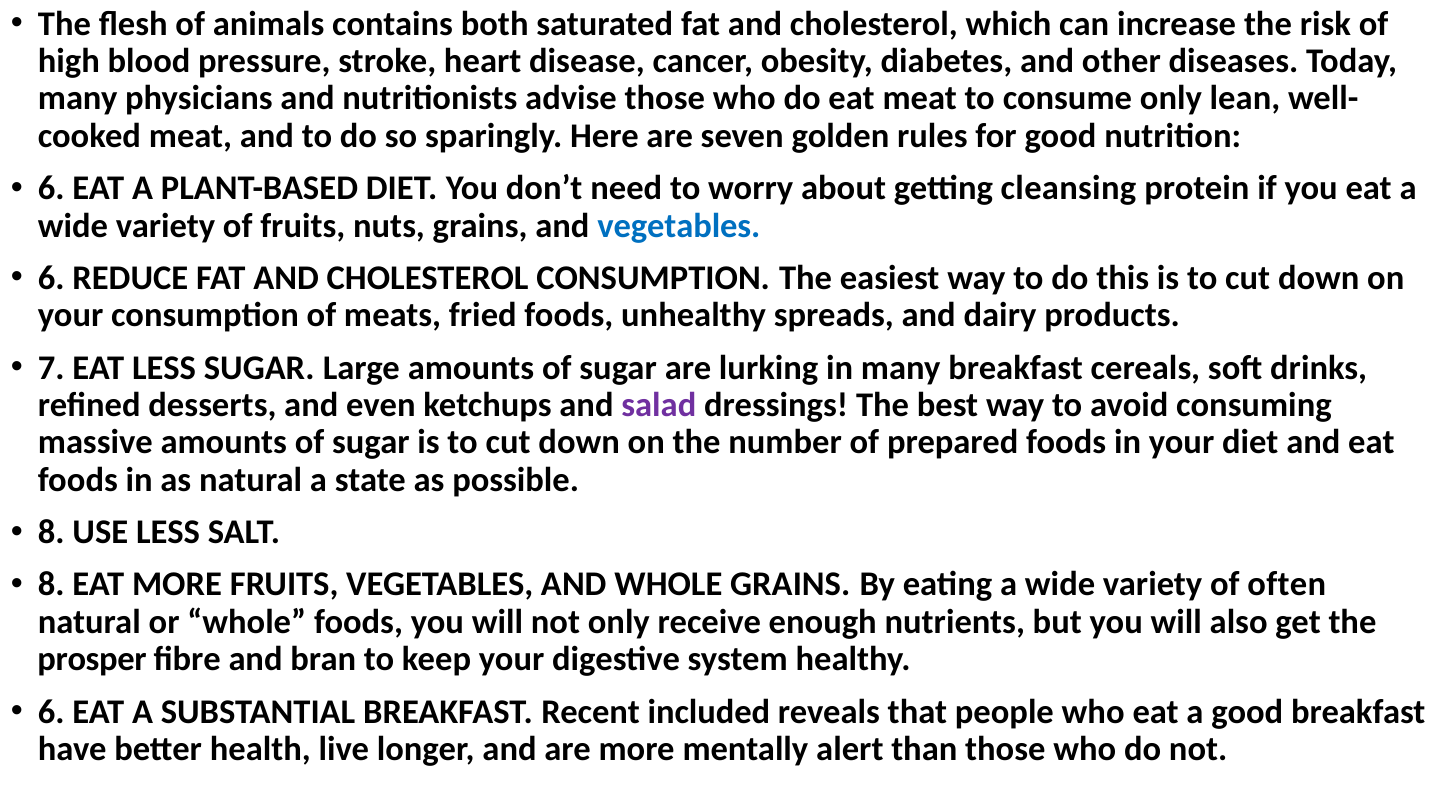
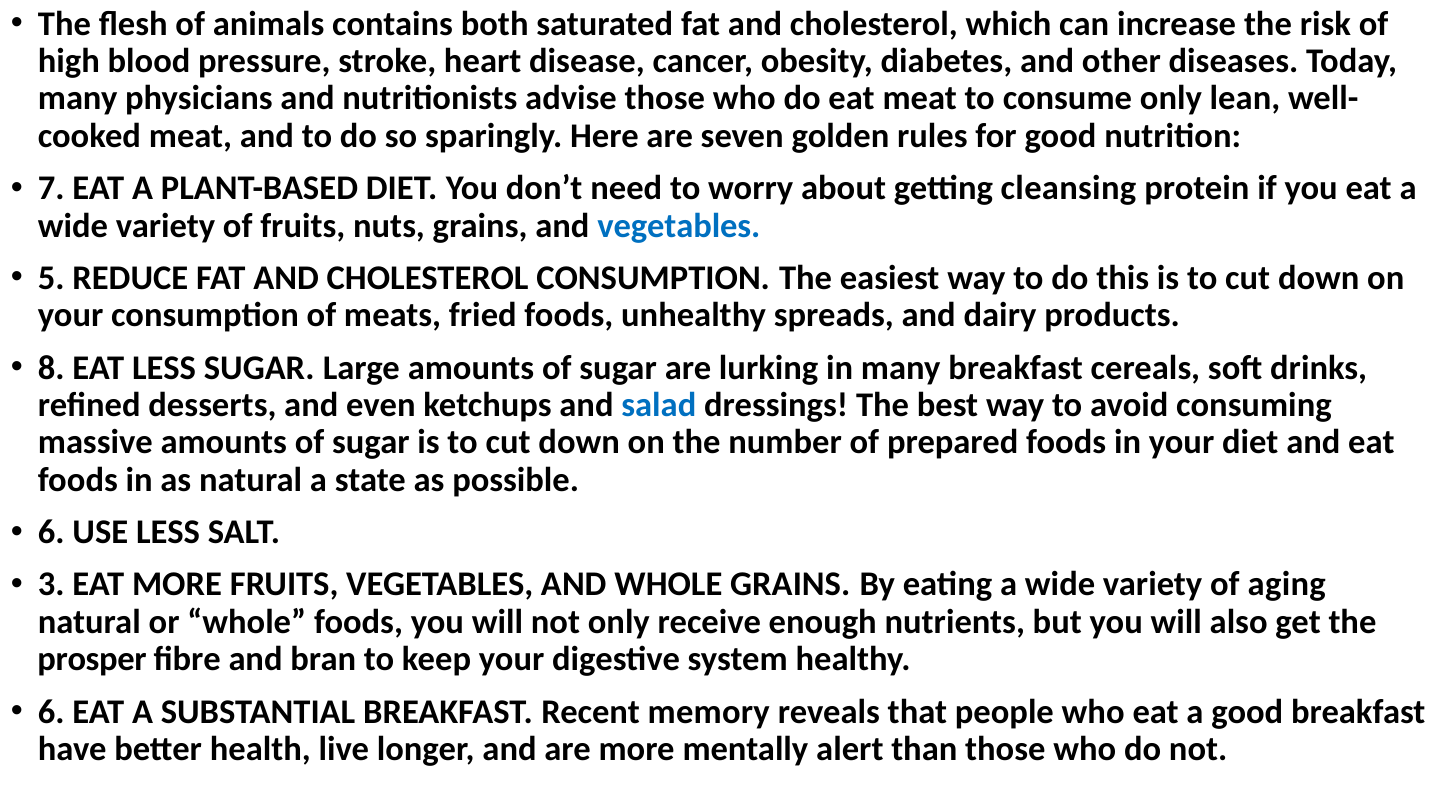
6 at (51, 188): 6 -> 7
6 at (51, 278): 6 -> 5
7: 7 -> 8
salad colour: purple -> blue
8 at (51, 532): 8 -> 6
8 at (51, 585): 8 -> 3
often: often -> aging
included: included -> memory
